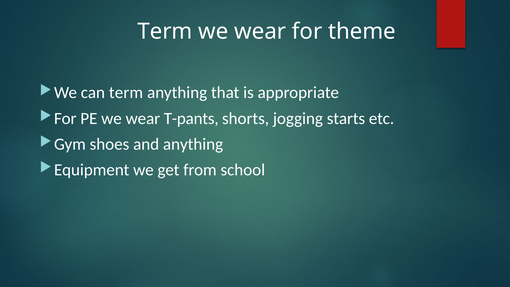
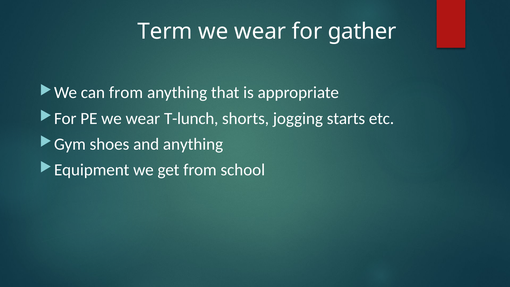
theme: theme -> gather
can term: term -> from
T-pants: T-pants -> T-lunch
